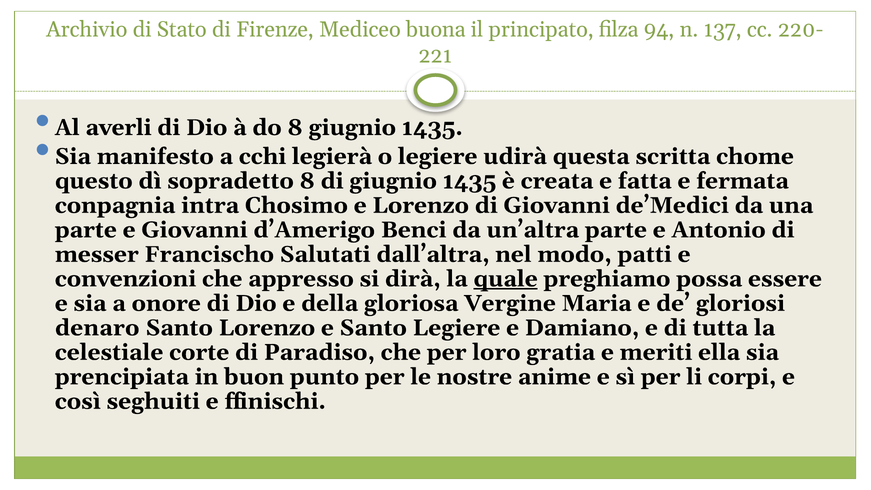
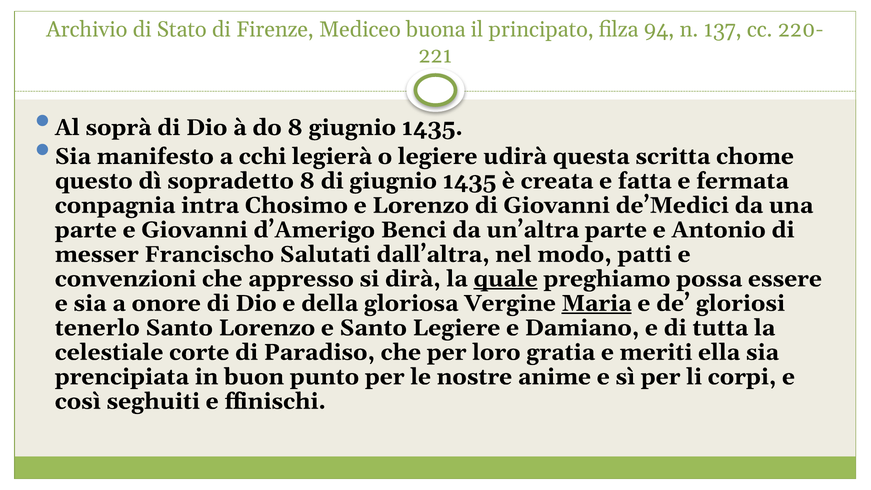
averli: averli -> soprà
Maria underline: none -> present
denaro: denaro -> tenerlo
